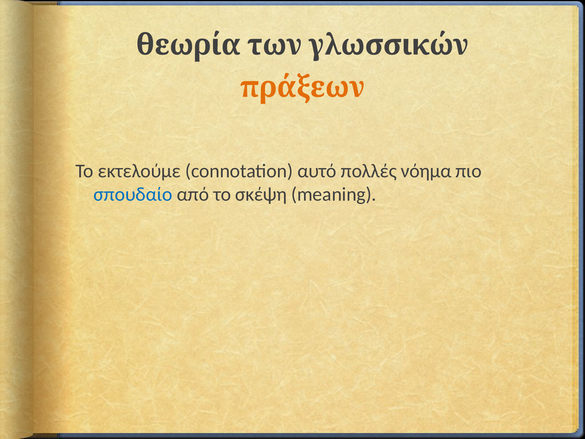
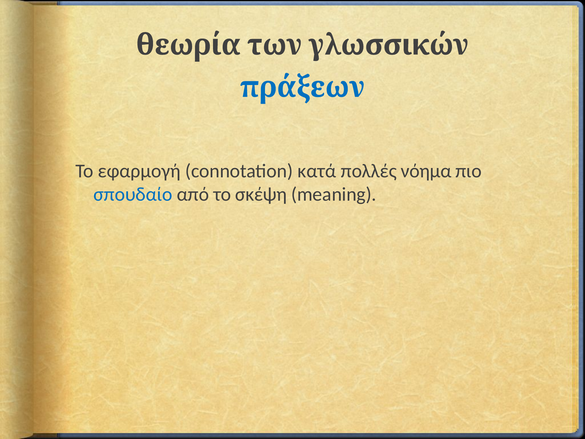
πράξεων colour: orange -> blue
εκτελούμε: εκτελούμε -> εφαρμογή
αυτό: αυτό -> κατά
